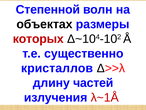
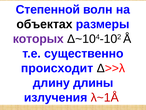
которых colour: red -> purple
кристаллов: кристаллов -> происходит
частей: частей -> длины
